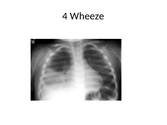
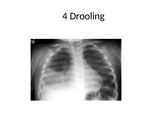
Wheeze: Wheeze -> Drooling
